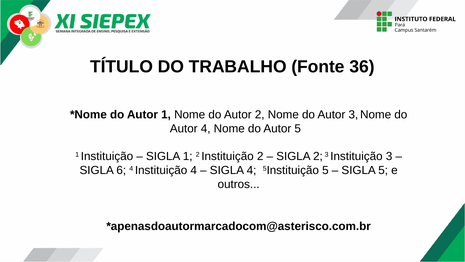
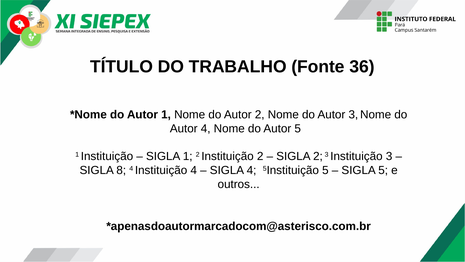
6: 6 -> 8
